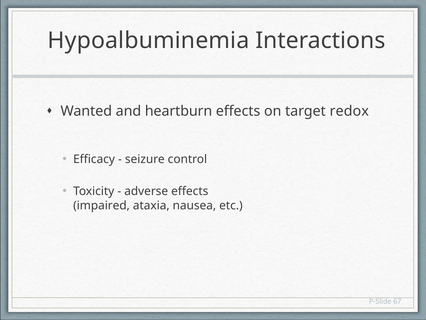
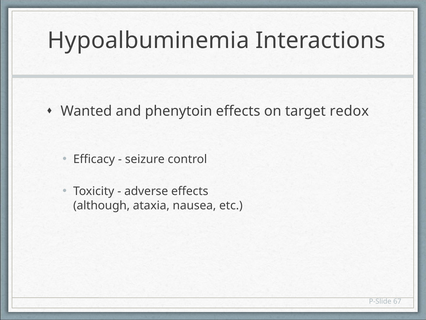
heartburn: heartburn -> phenytoin
impaired: impaired -> although
